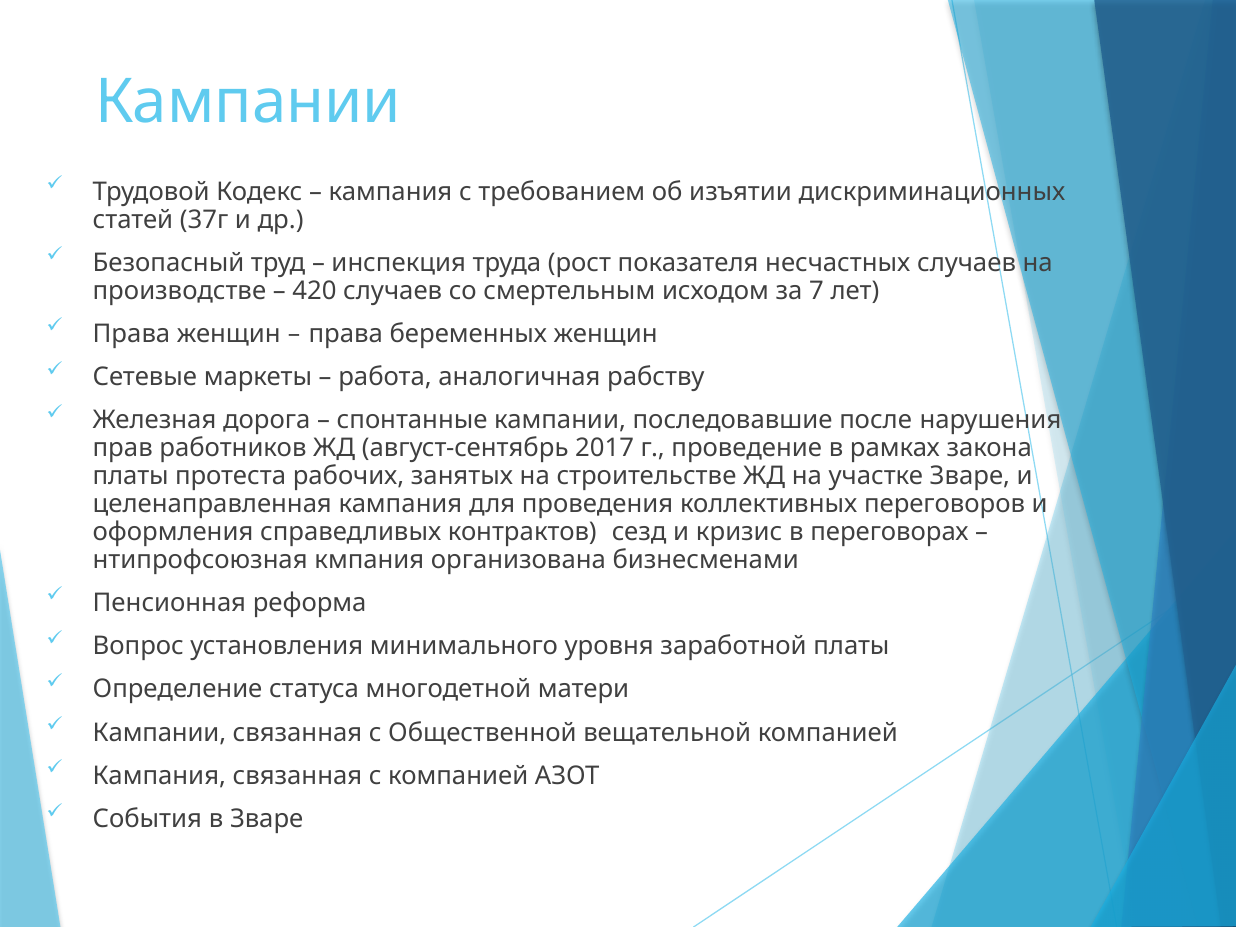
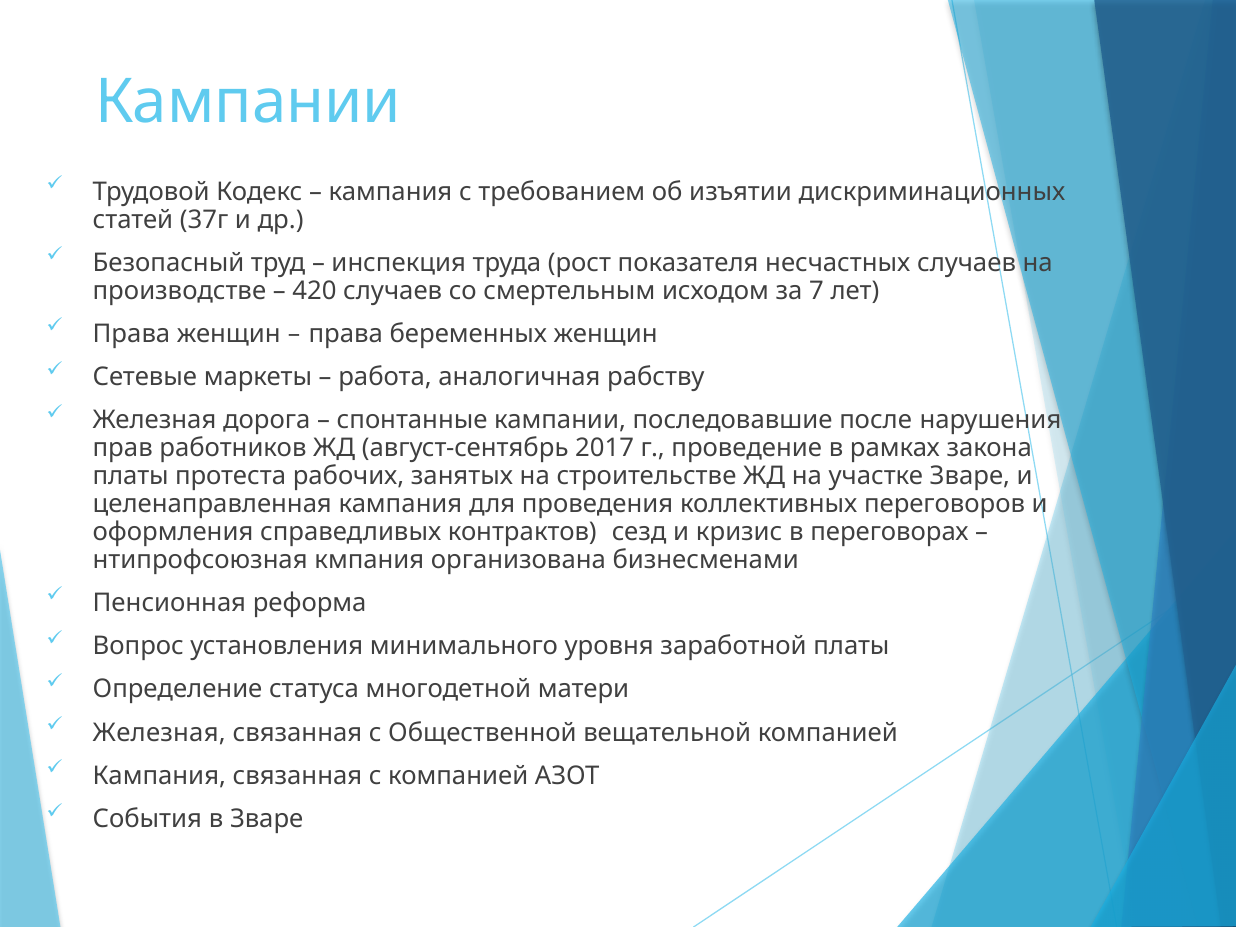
Кампании at (159, 733): Кампании -> Железная
